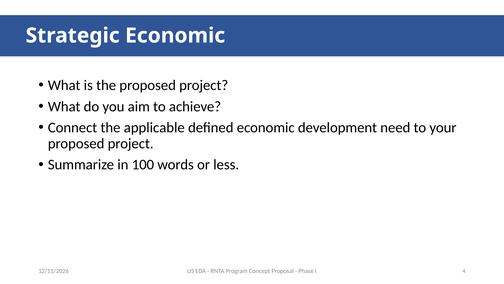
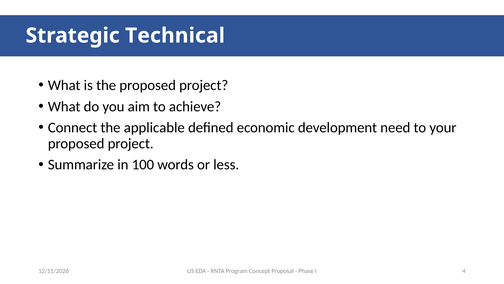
Strategic Economic: Economic -> Technical
